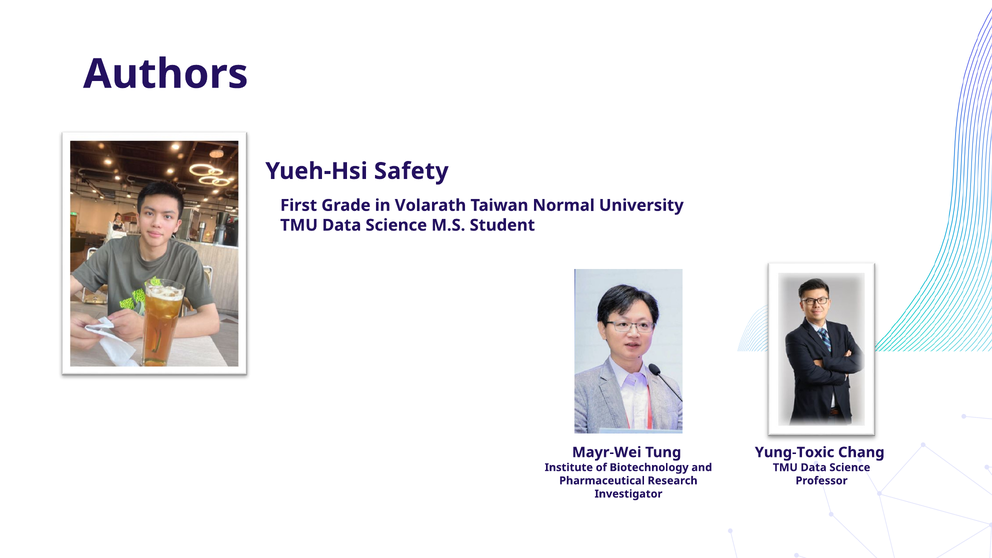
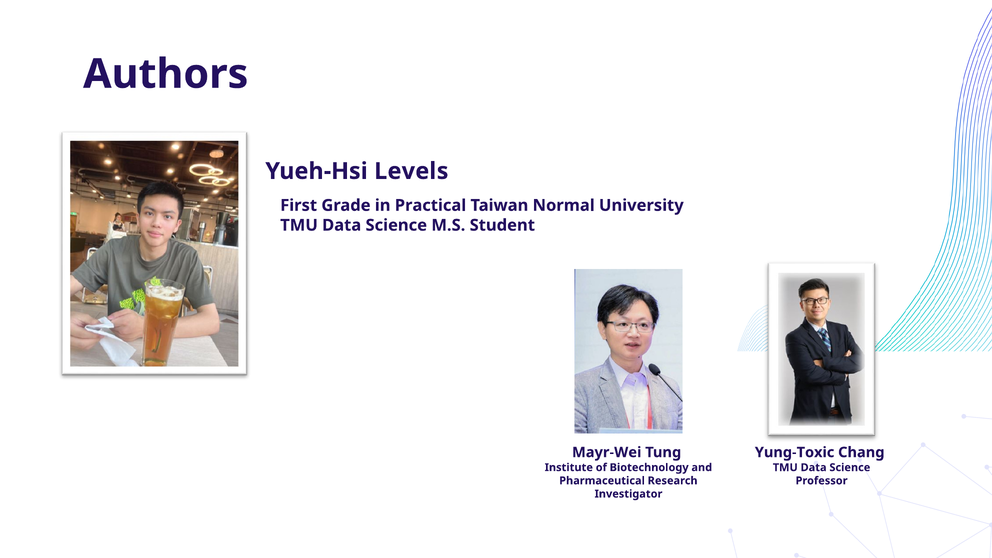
Safety: Safety -> Levels
Volarath: Volarath -> Practical
